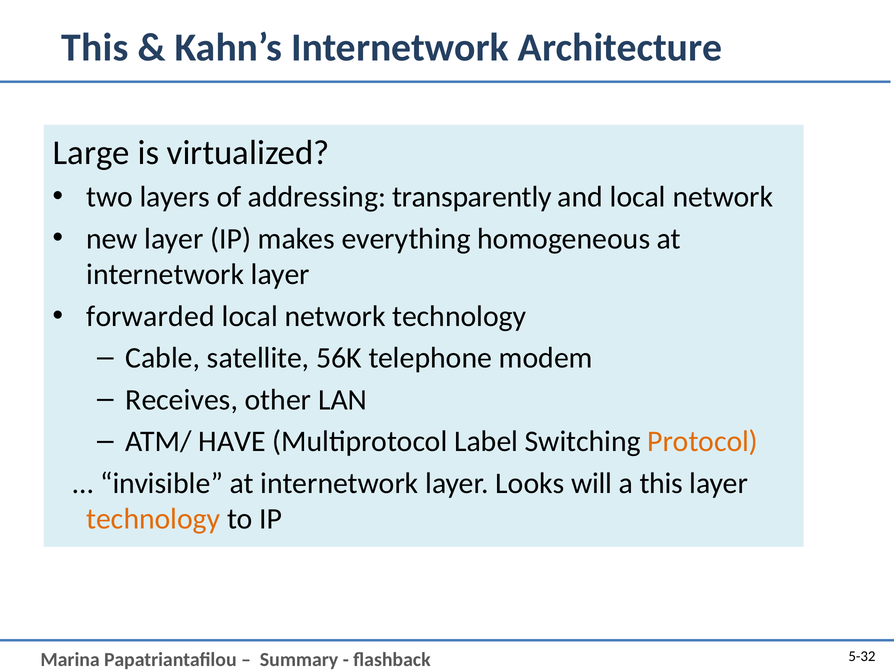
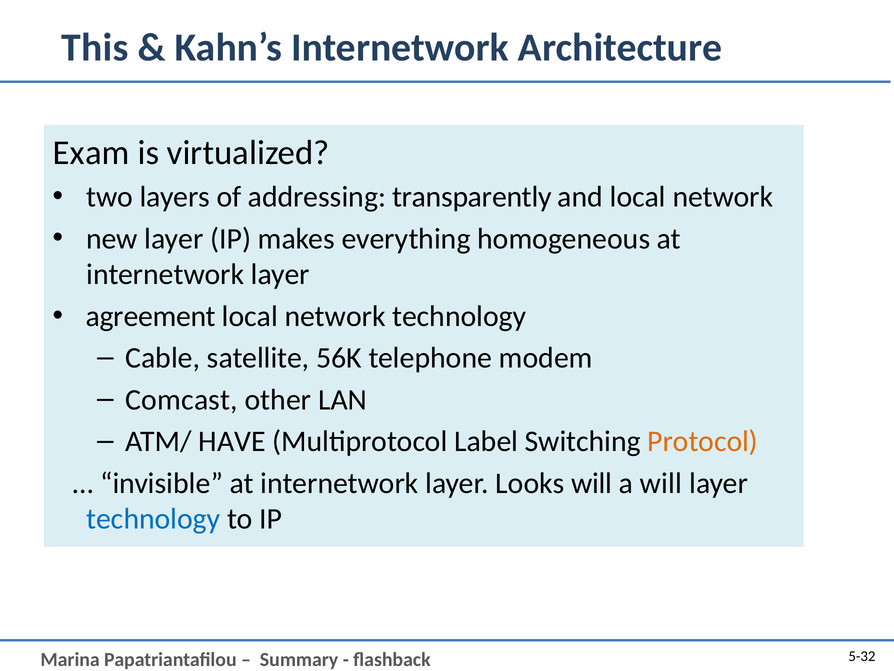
Large: Large -> Exam
forwarded: forwarded -> agreement
Receives: Receives -> Comcast
a this: this -> will
technology at (153, 519) colour: orange -> blue
